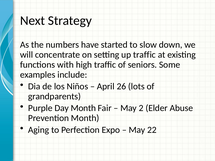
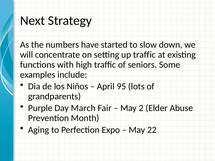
26: 26 -> 95
Day Month: Month -> March
